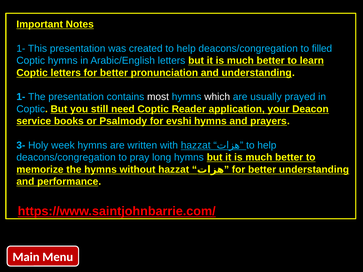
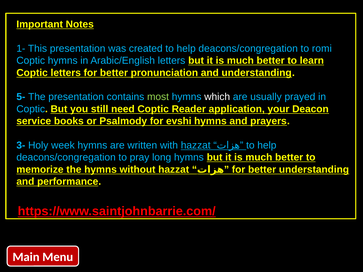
filled: filled -> romi
1- at (21, 97): 1- -> 5-
most colour: white -> light green
